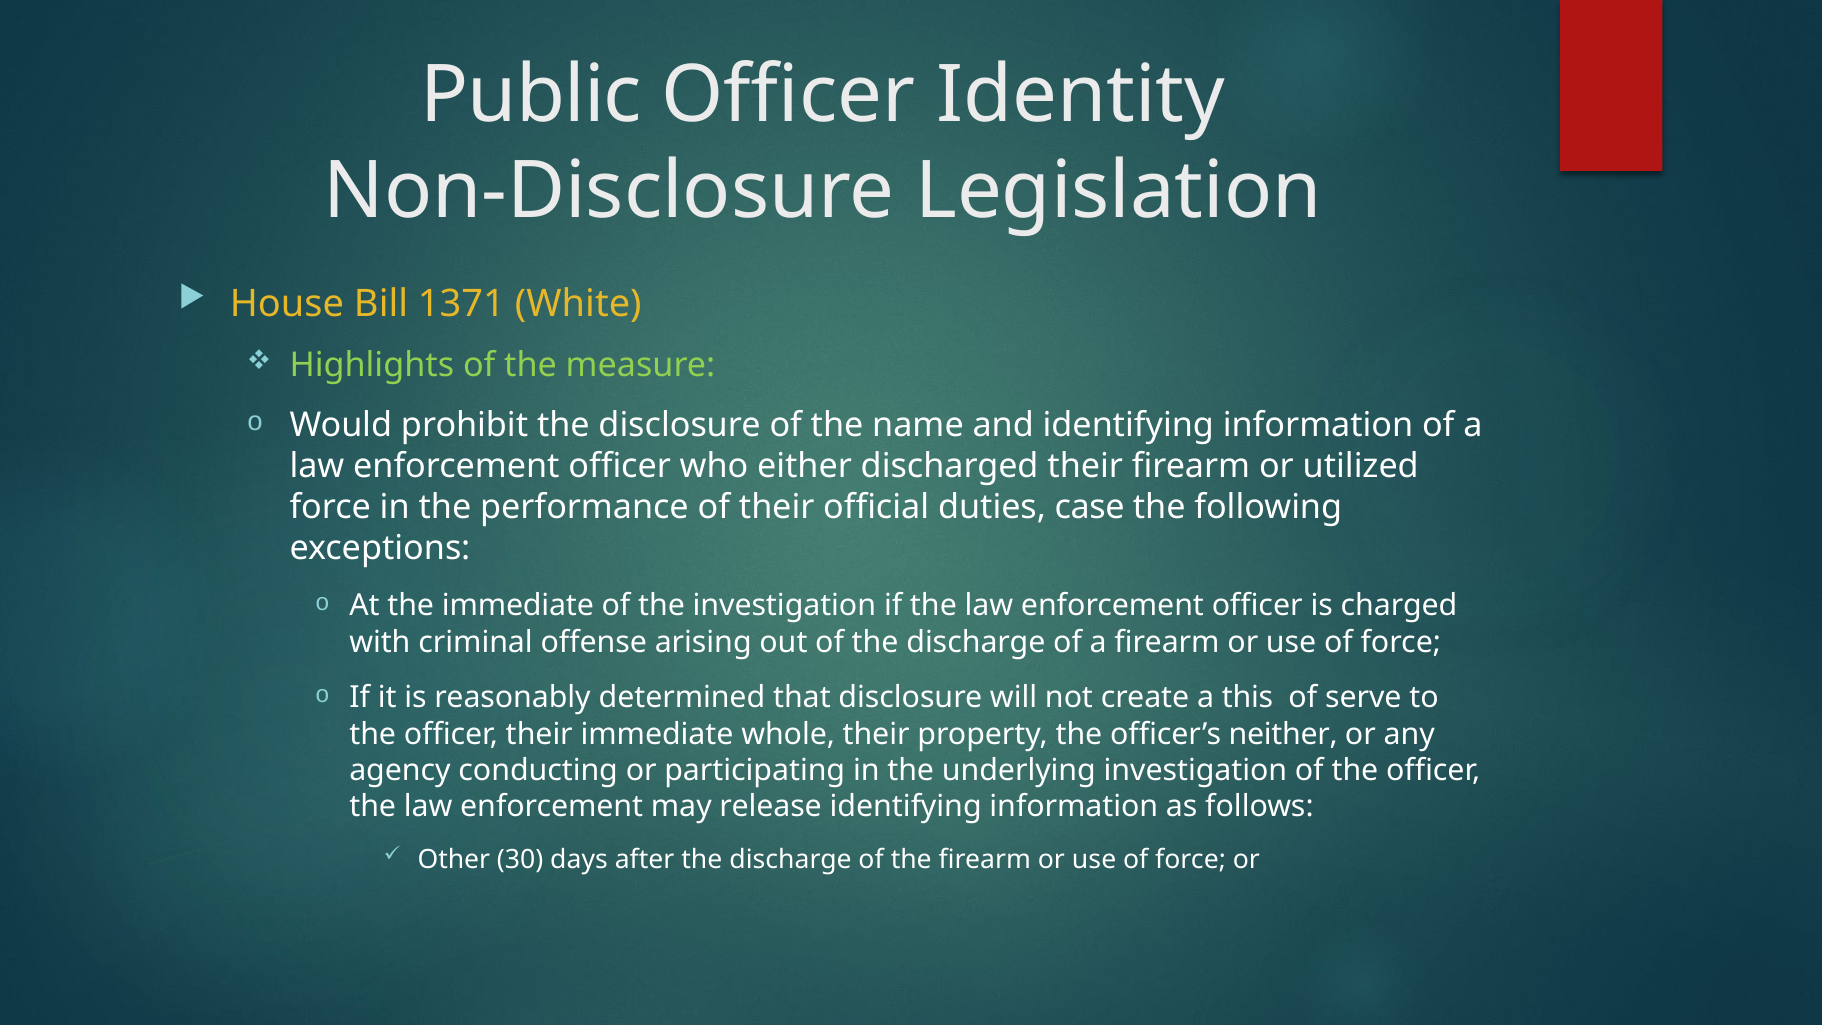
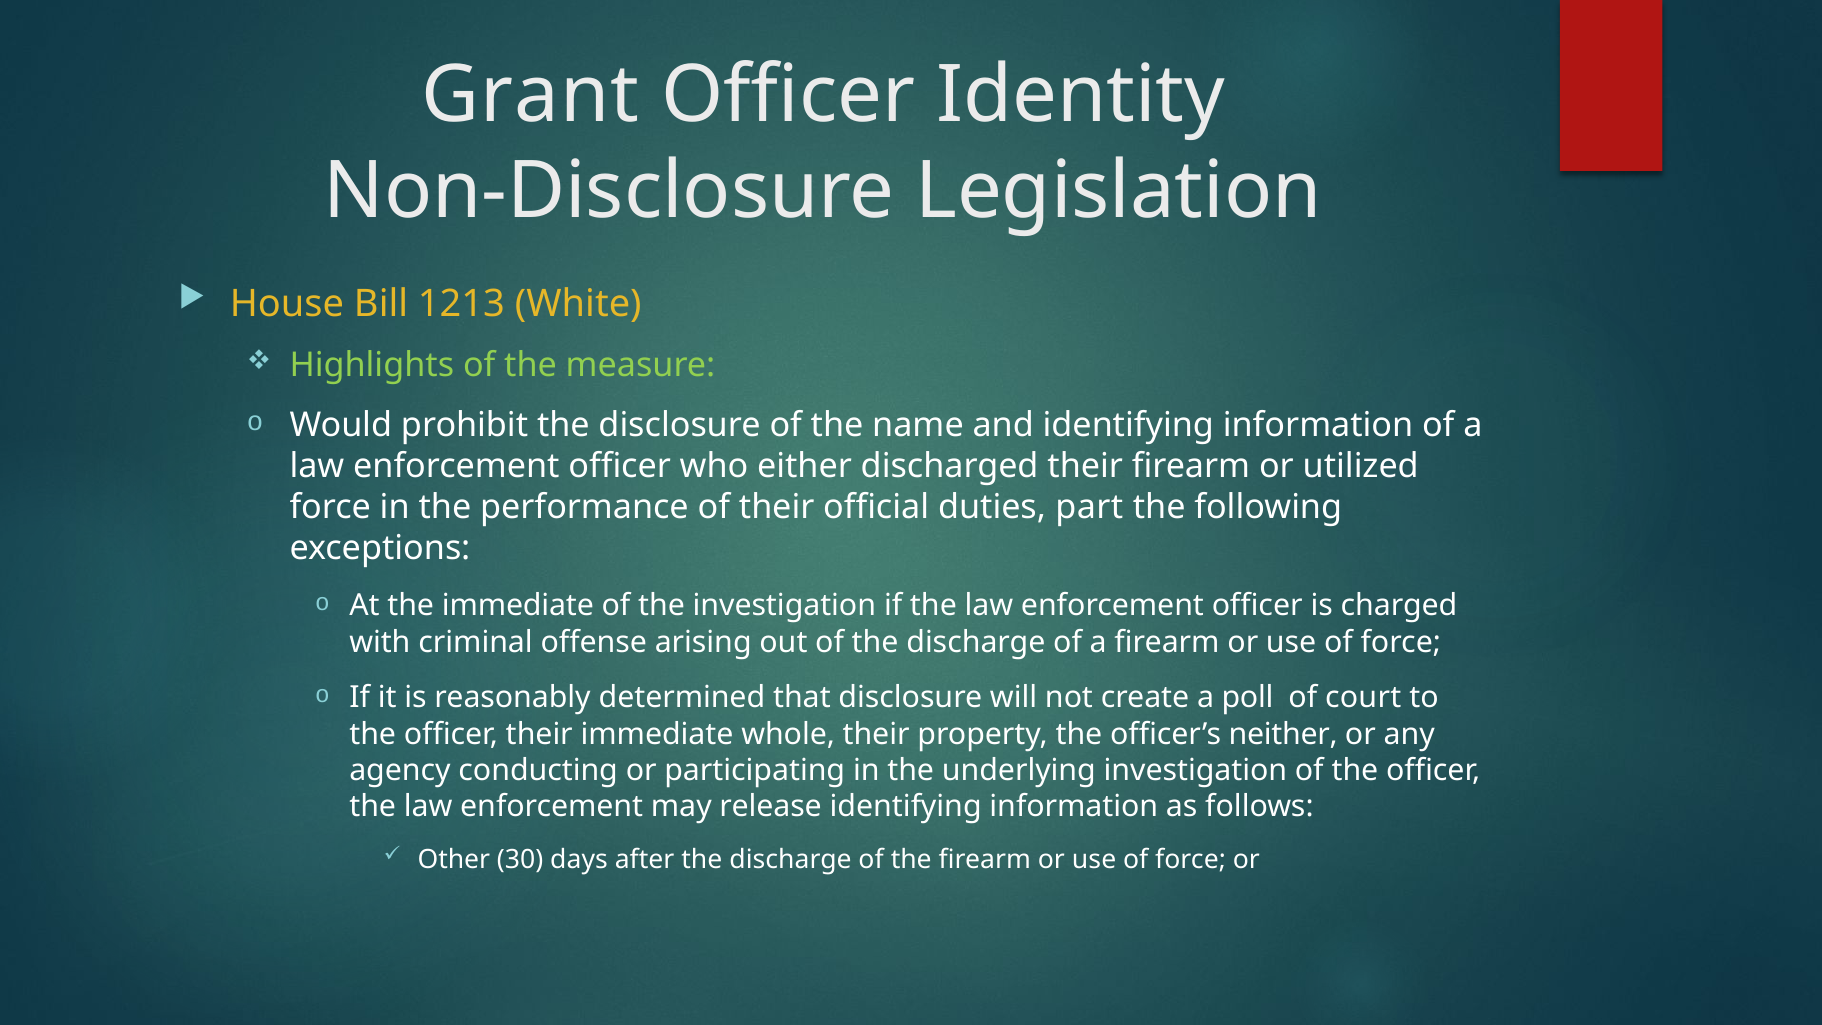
Public: Public -> Grant
1371: 1371 -> 1213
case: case -> part
this: this -> poll
serve: serve -> court
